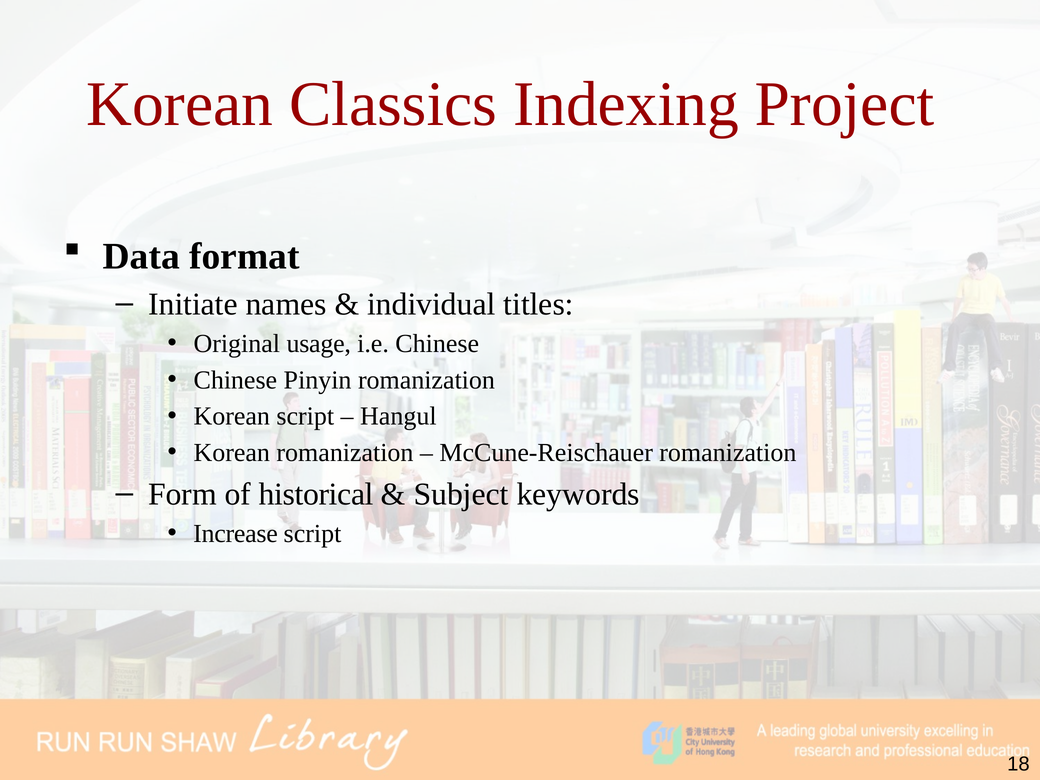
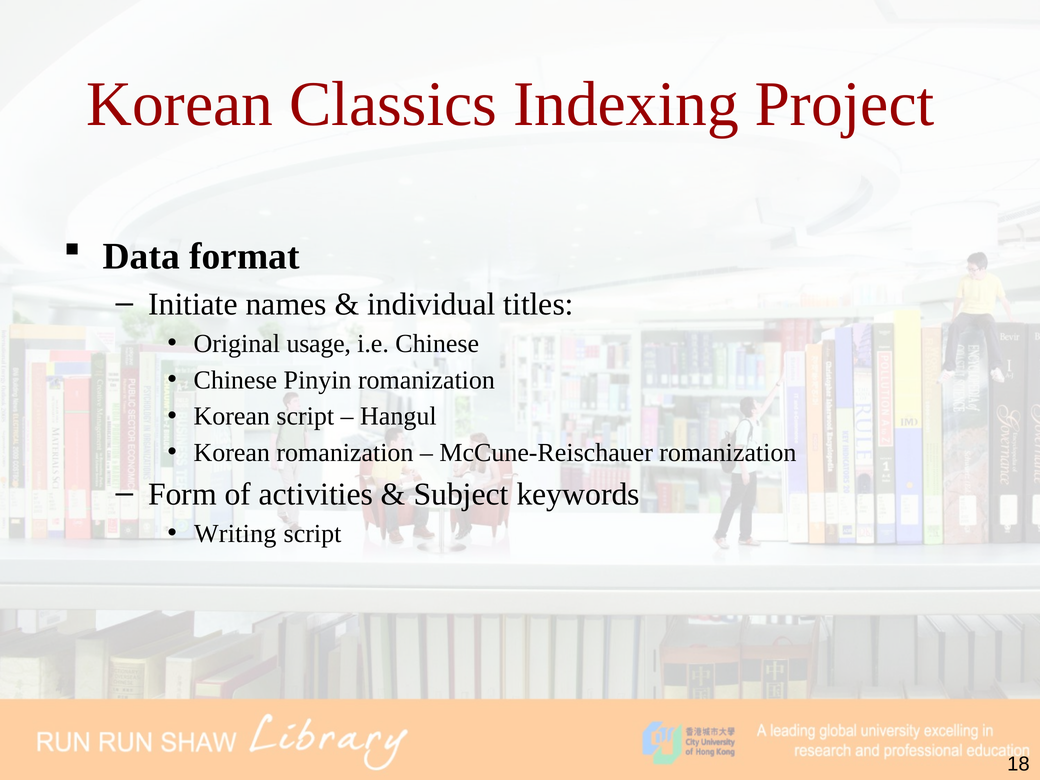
historical: historical -> activities
Increase: Increase -> Writing
